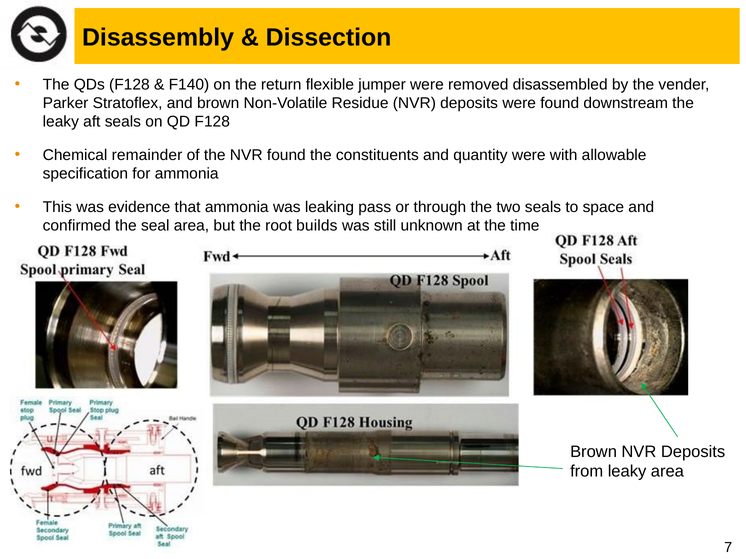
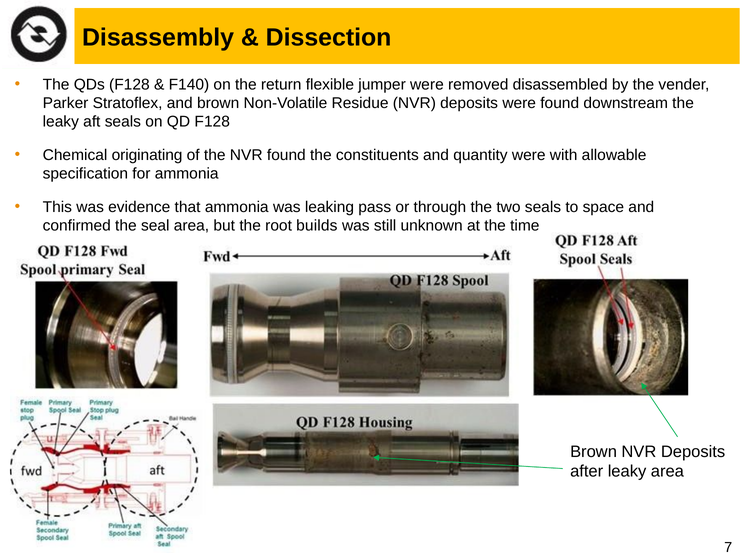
remainder: remainder -> originating
from: from -> after
